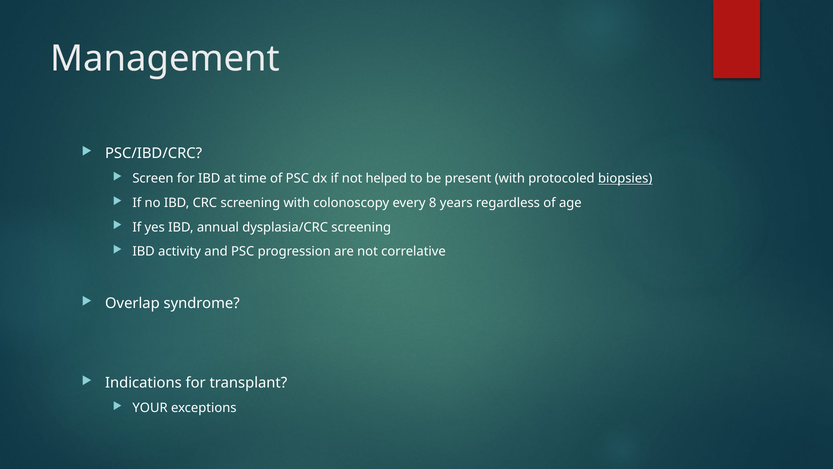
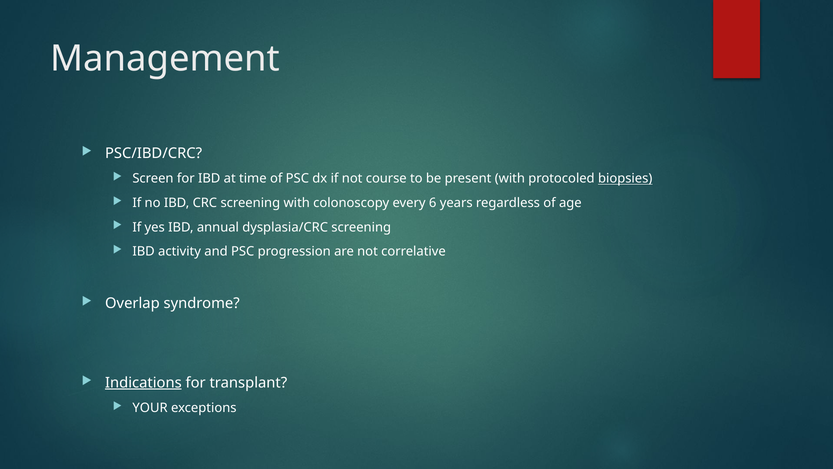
helped: helped -> course
8: 8 -> 6
Indications underline: none -> present
